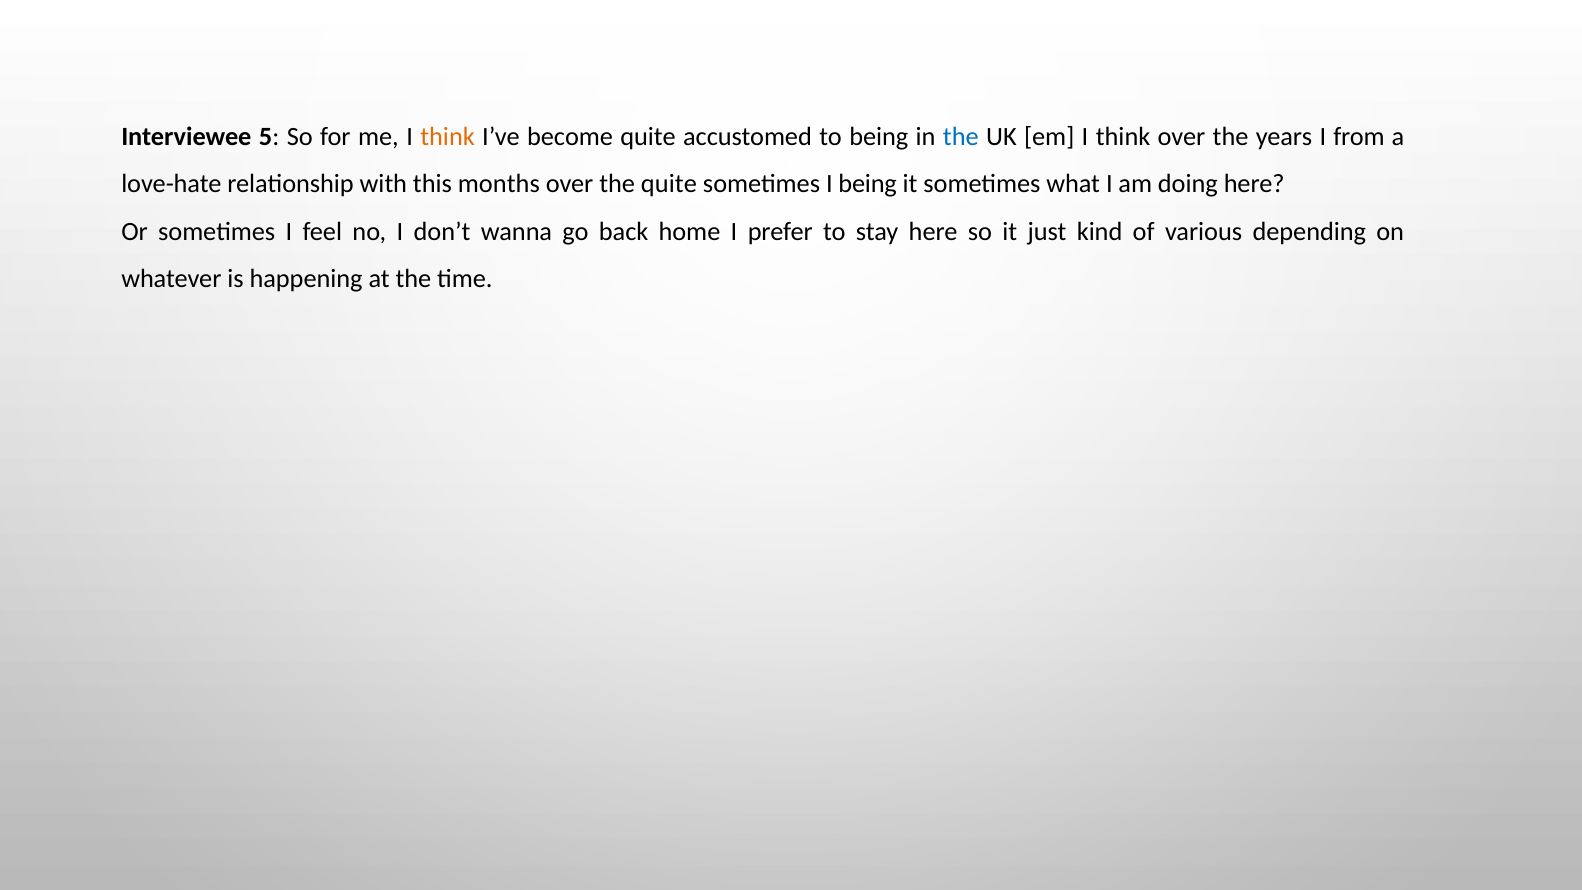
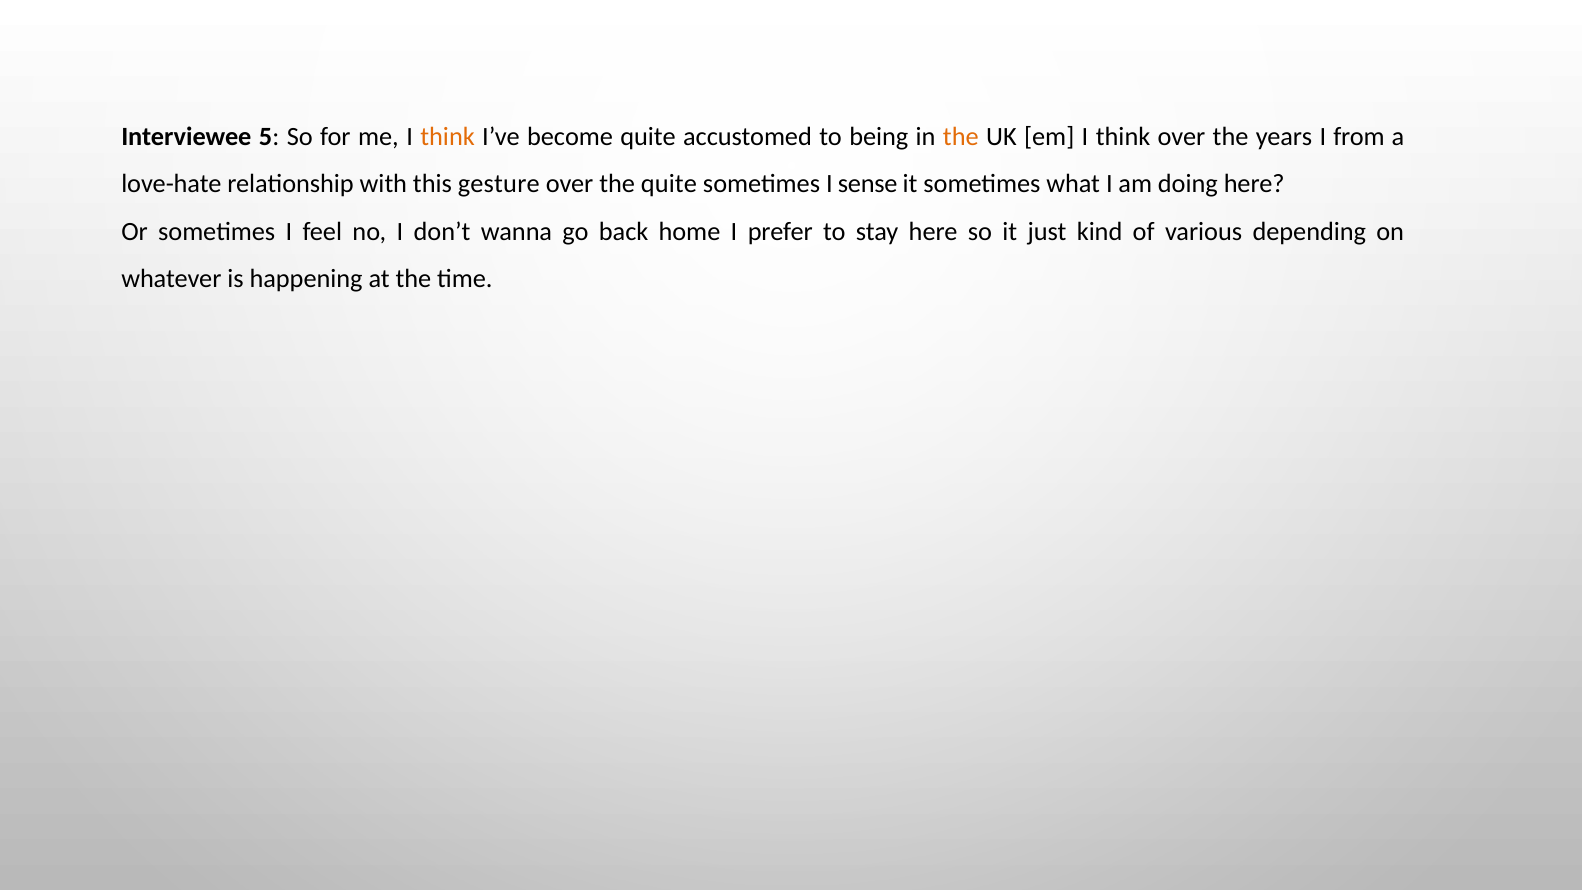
the at (961, 137) colour: blue -> orange
months: months -> gesture
I being: being -> sense
